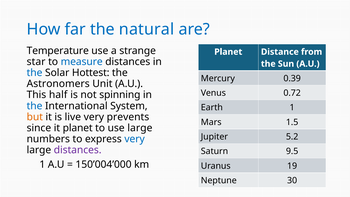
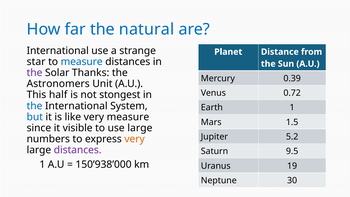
Temperature at (58, 51): Temperature -> International
the at (35, 73) colour: blue -> purple
Hottest: Hottest -> Thanks
spinning: spinning -> stongest
but colour: orange -> blue
live: live -> like
very prevents: prevents -> measure
it planet: planet -> visible
very at (135, 139) colour: blue -> orange
150’004’000: 150’004’000 -> 150’938’000
